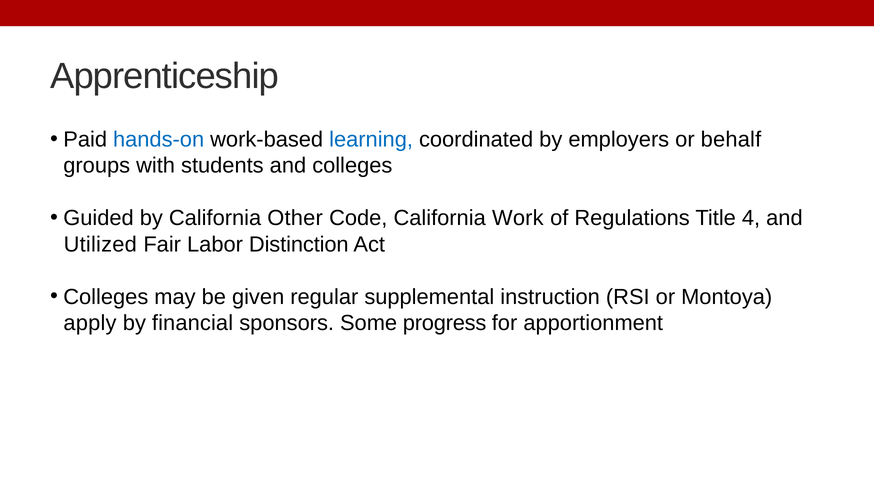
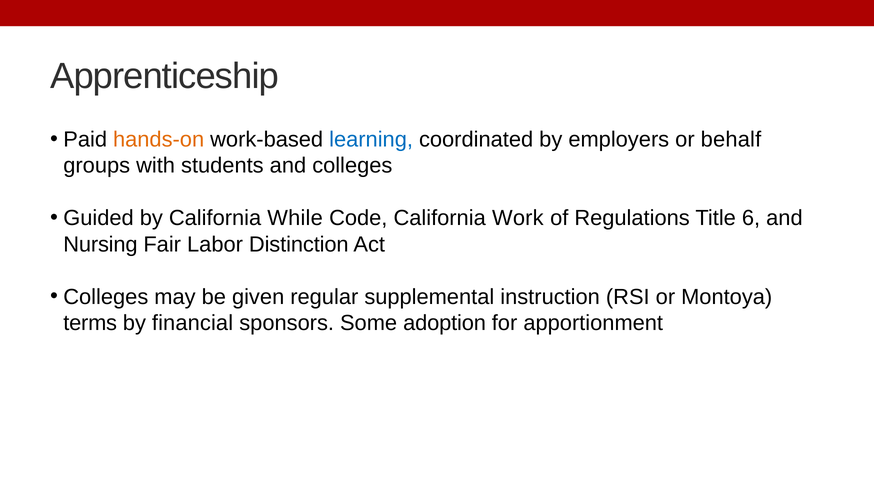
hands-on colour: blue -> orange
Other: Other -> While
4: 4 -> 6
Utilized: Utilized -> Nursing
apply: apply -> terms
progress: progress -> adoption
